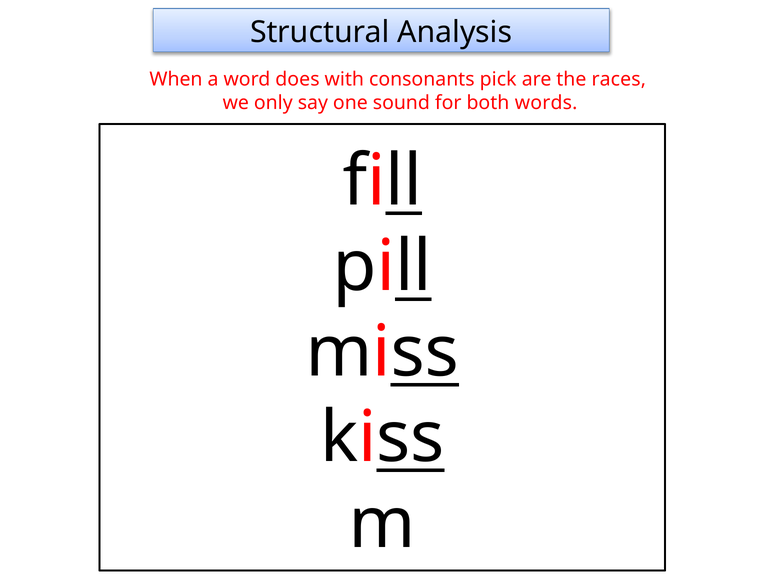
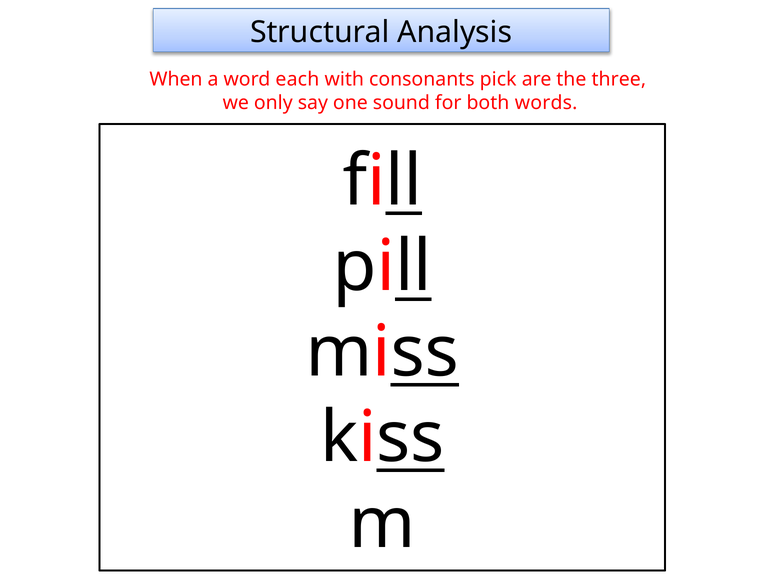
does: does -> each
races: races -> three
